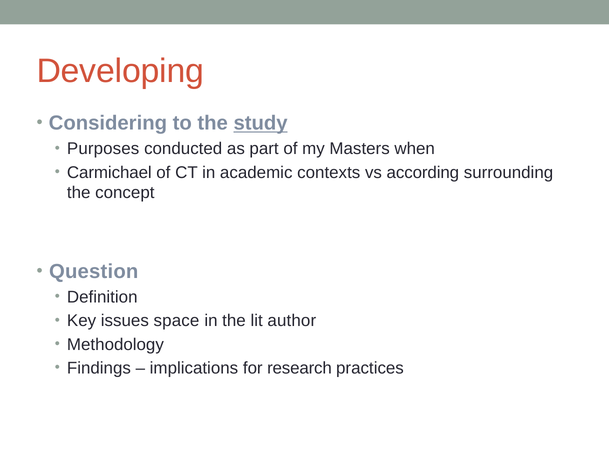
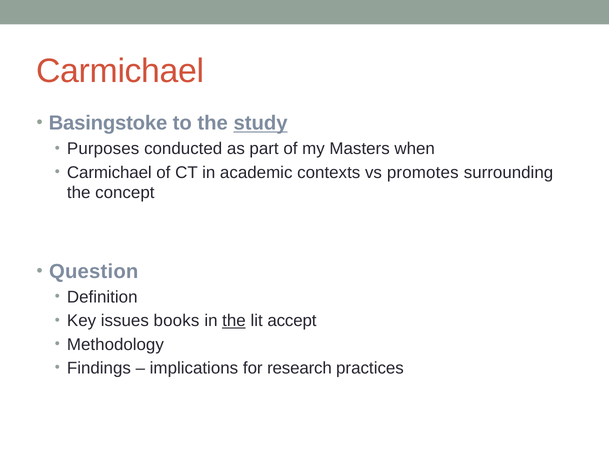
Developing at (120, 71): Developing -> Carmichael
Considering: Considering -> Basingstoke
according: according -> promotes
space: space -> books
the at (234, 321) underline: none -> present
author: author -> accept
